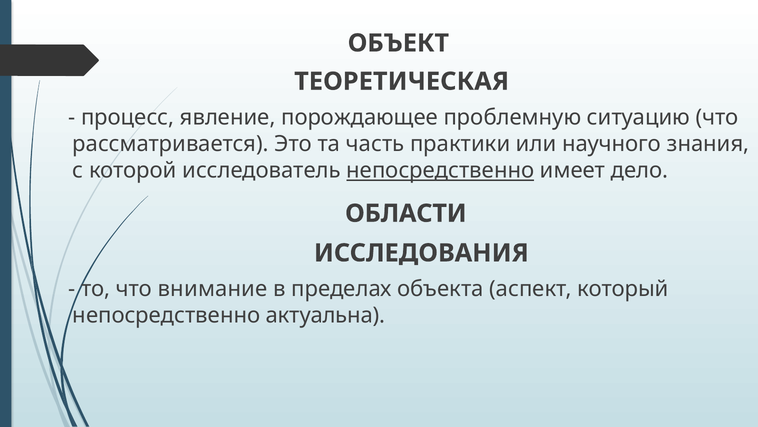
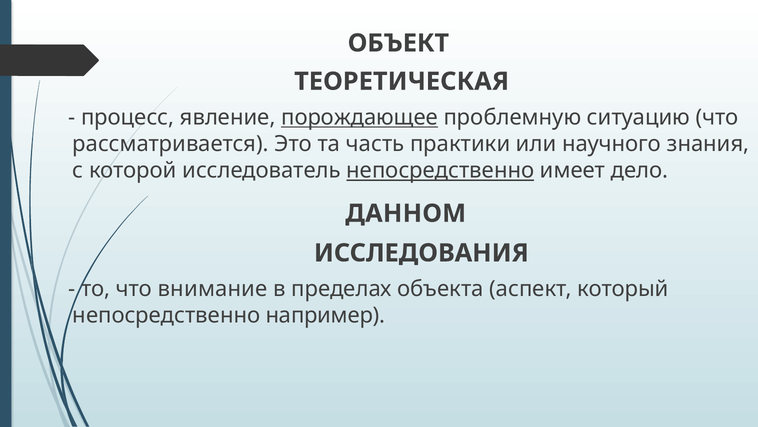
порождающее underline: none -> present
ОБЛАСТИ: ОБЛАСТИ -> ДАННОМ
актуальна: актуальна -> например
